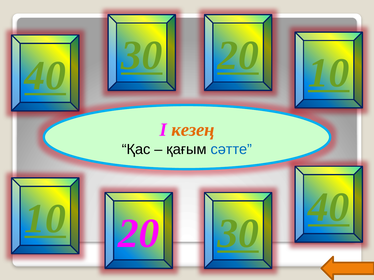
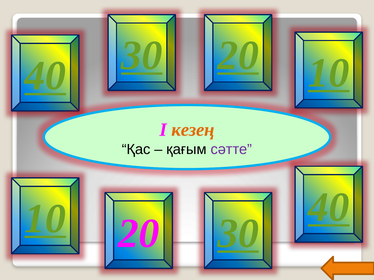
сәтте colour: blue -> purple
